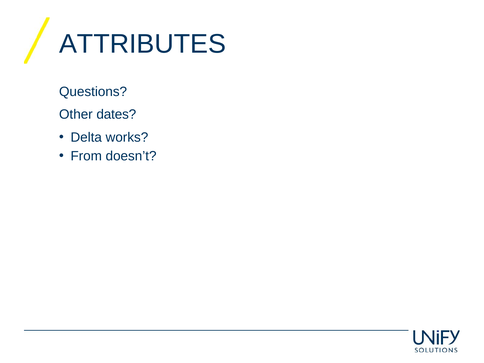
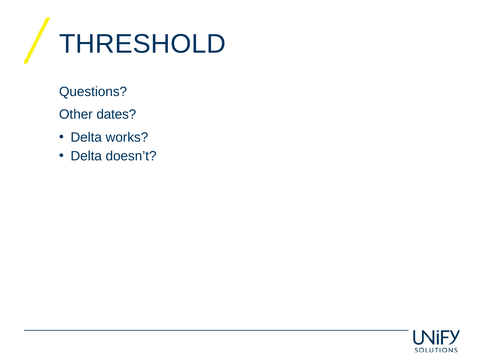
ATTRIBUTES: ATTRIBUTES -> THRESHOLD
From at (86, 156): From -> Delta
